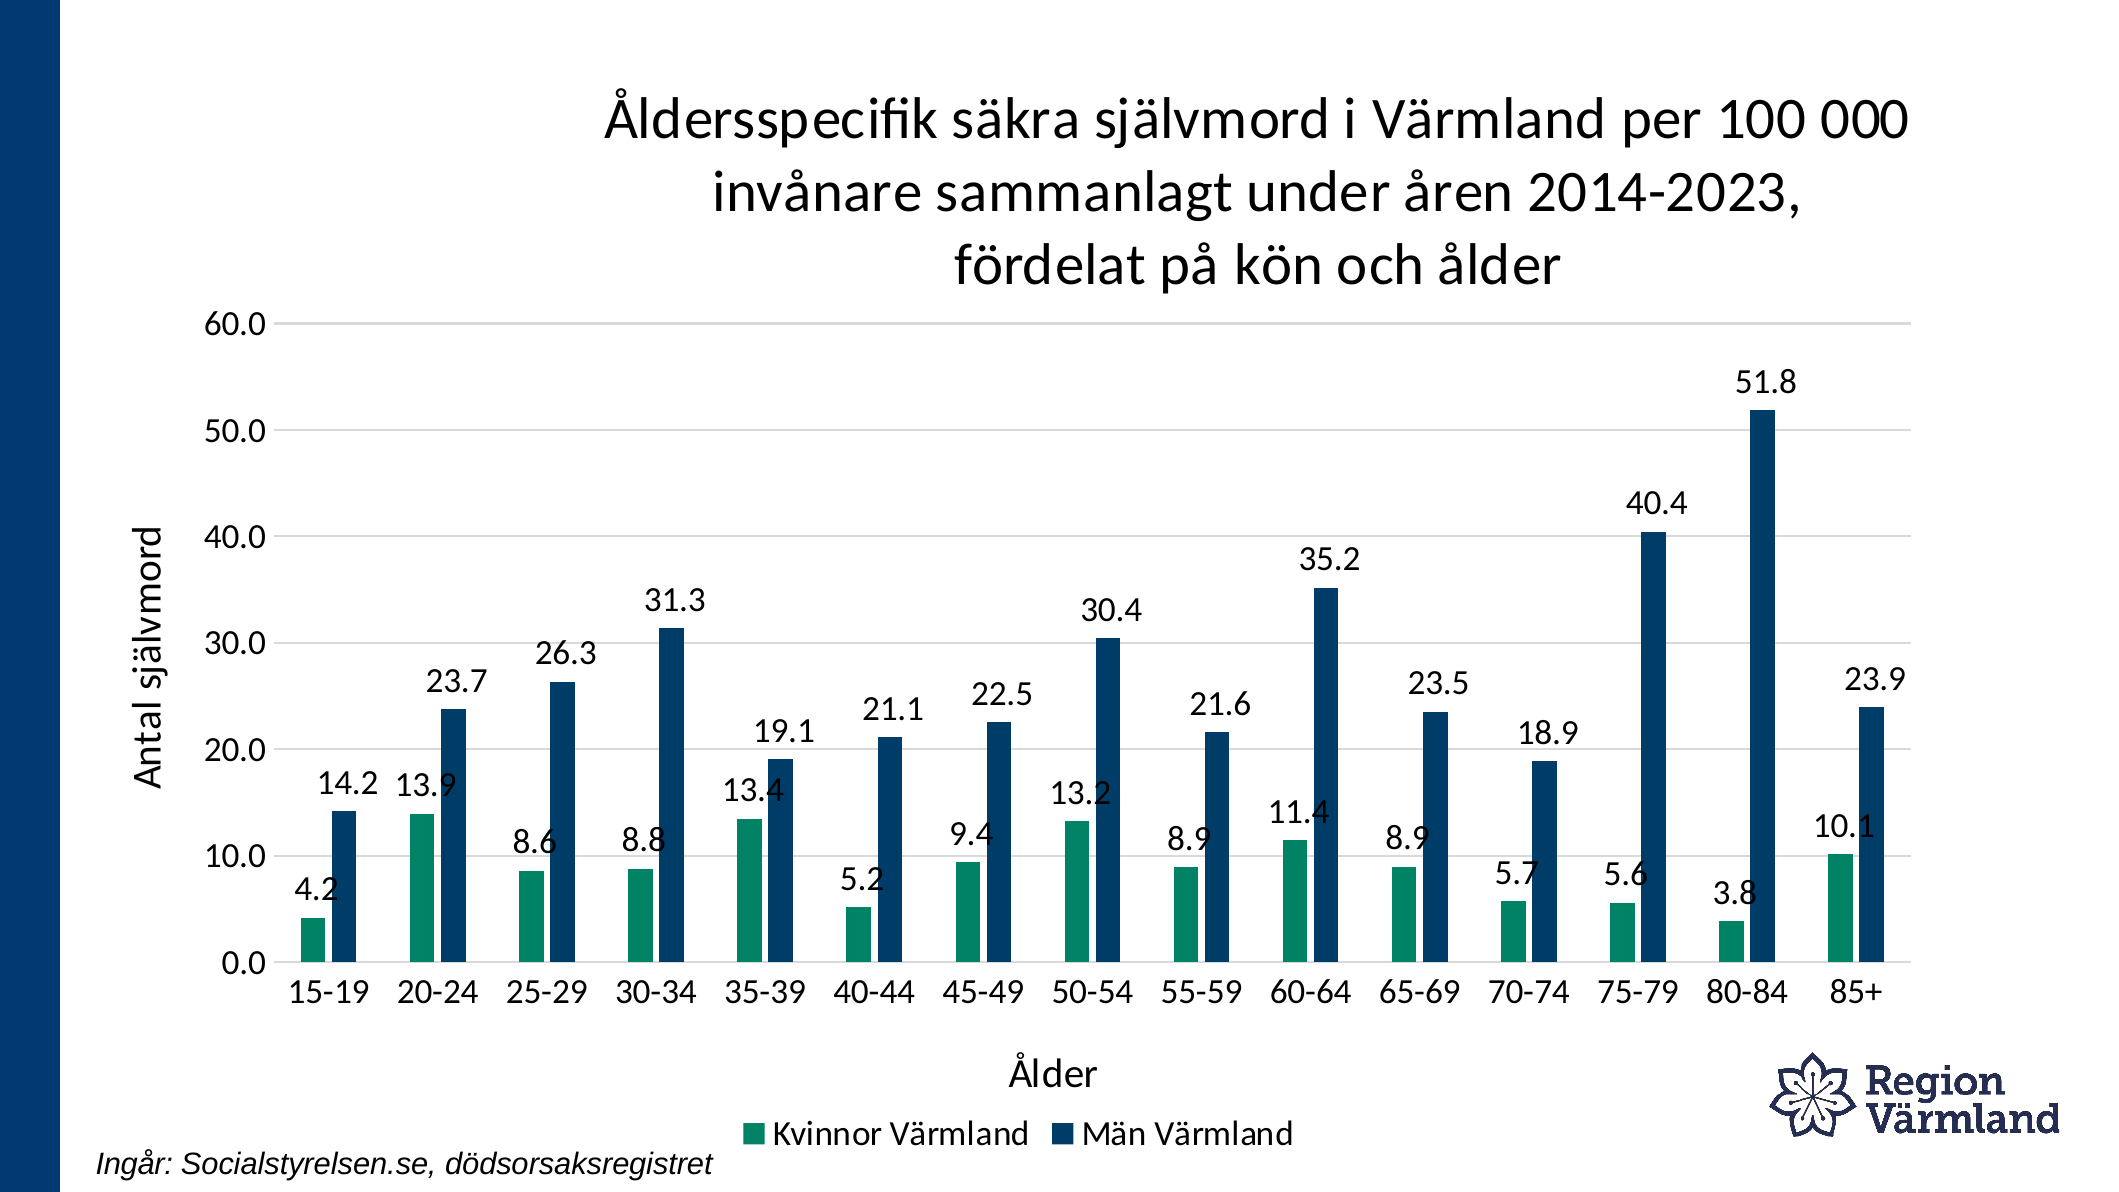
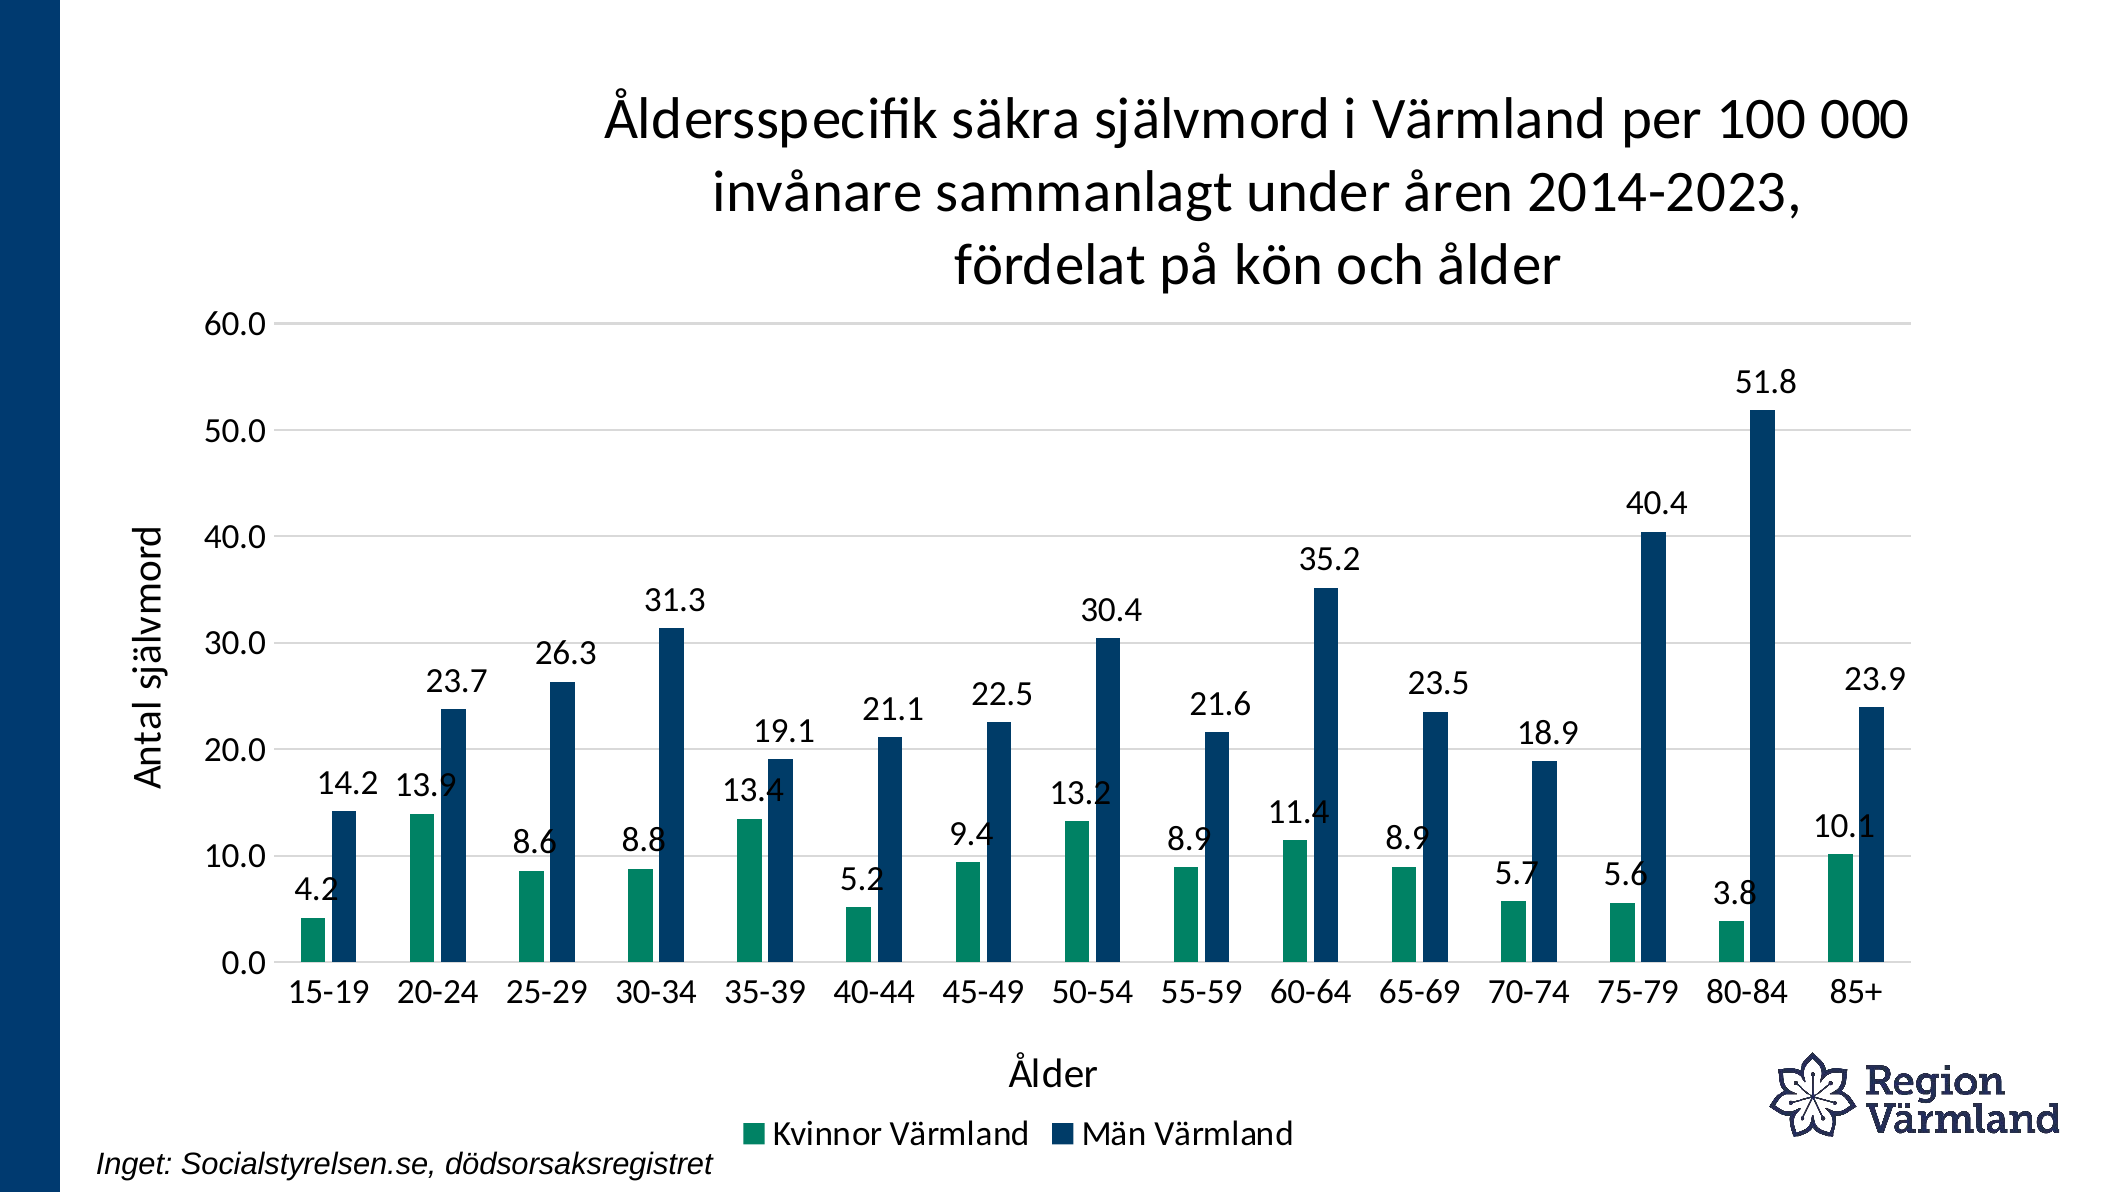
Ingår: Ingår -> Inget
